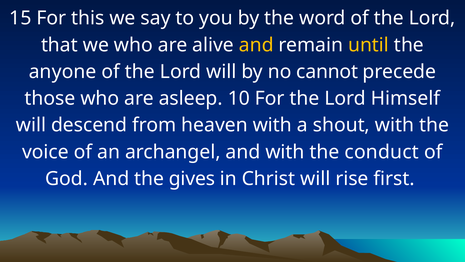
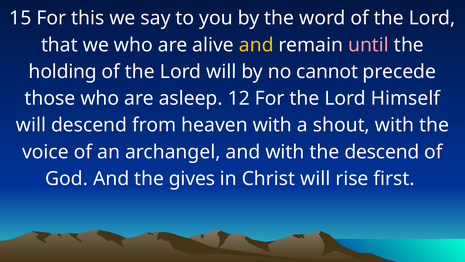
until colour: yellow -> pink
anyone: anyone -> holding
10: 10 -> 12
the conduct: conduct -> descend
